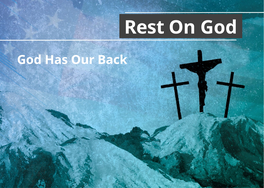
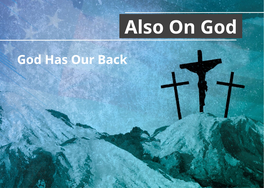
Rest: Rest -> Also
